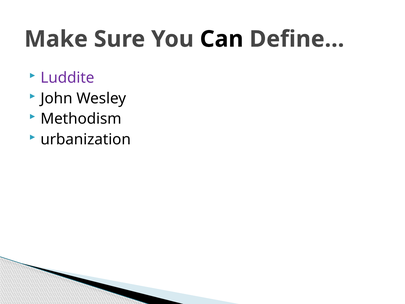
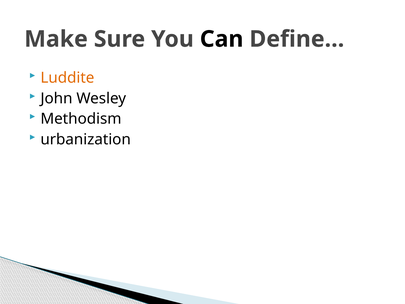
Luddite colour: purple -> orange
